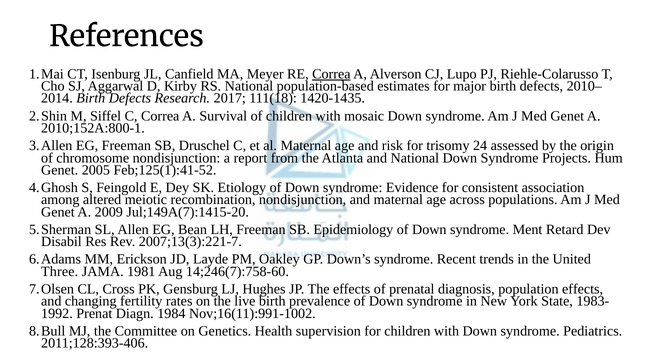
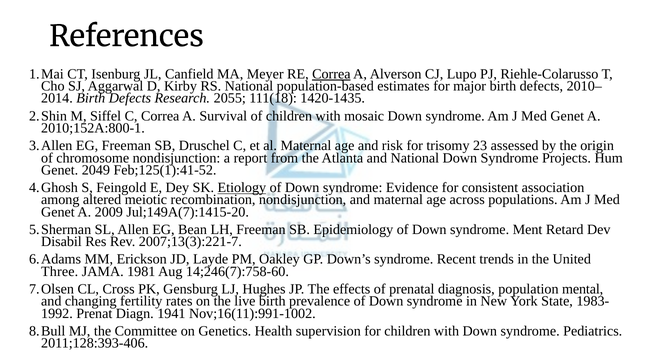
2017: 2017 -> 2055
24: 24 -> 23
2005: 2005 -> 2049
Etiology underline: none -> present
population effects: effects -> mental
1984: 1984 -> 1941
